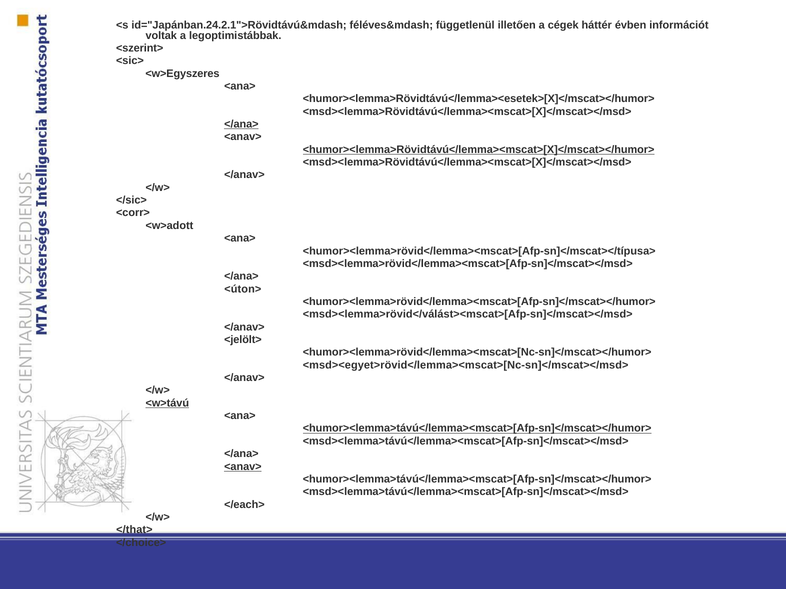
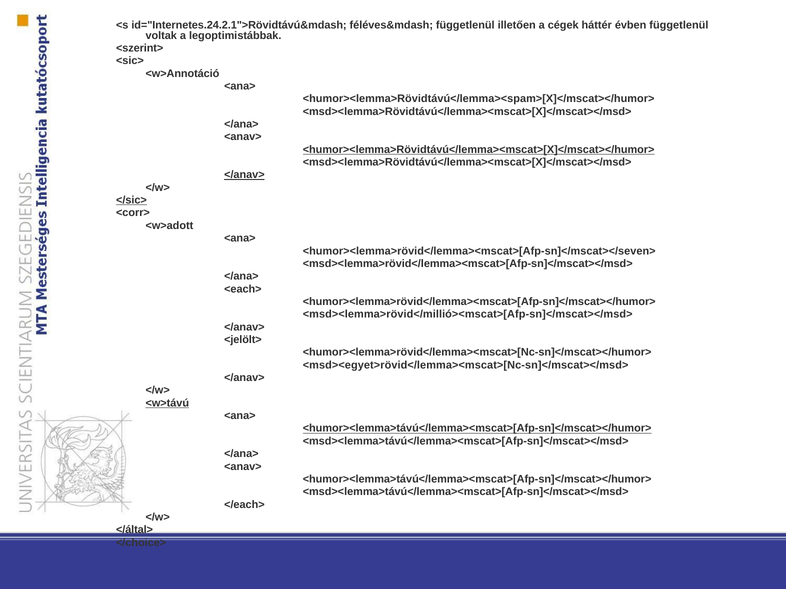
id="Japánban.24.2.1">Rövidtávú&mdash: id="Japánban.24.2.1">Rövidtávú&mdash -> id="Internetes.24.2.1">Rövidtávú&mdash
évben információt: információt -> függetlenül
<w>Egyszeres: <w>Egyszeres -> <w>Annotáció
<humor><lemma>Rövidtávú</lemma><esetek>[X]</mscat></humor>: <humor><lemma>Rövidtávú</lemma><esetek>[X]</mscat></humor> -> <humor><lemma>Rövidtávú</lemma><spam>[X]</mscat></humor>
</ana> at (241, 124) underline: present -> none
</anav> at (244, 175) underline: none -> present
</sic> underline: none -> present
<humor><lemma>rövid</lemma><mscat>[Afp-sn]</mscat></típusa>: <humor><lemma>rövid</lemma><mscat>[Afp-sn]</mscat></típusa> -> <humor><lemma>rövid</lemma><mscat>[Afp-sn]</mscat></seven>
<úton>: <úton> -> <each>
<msd><lemma>rövid</válást><mscat>[Afp-sn]</mscat></msd>: <msd><lemma>rövid</válást><mscat>[Afp-sn]</mscat></msd> -> <msd><lemma>rövid</millió><mscat>[Afp-sn]</mscat></msd>
<anav> at (243, 467) underline: present -> none
</that>: </that> -> </által>
